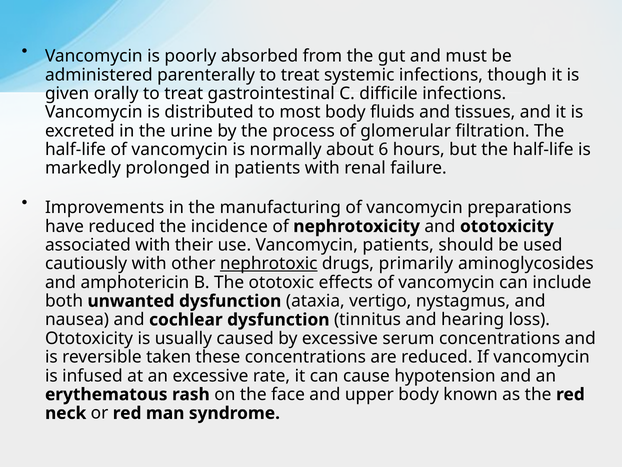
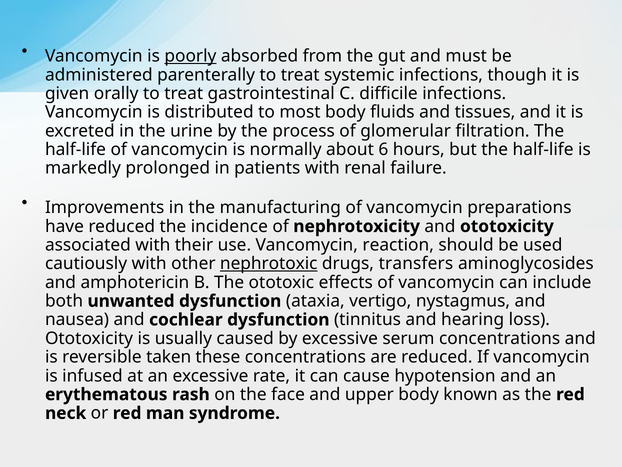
poorly underline: none -> present
Vancomycin patients: patients -> reaction
primarily: primarily -> transfers
